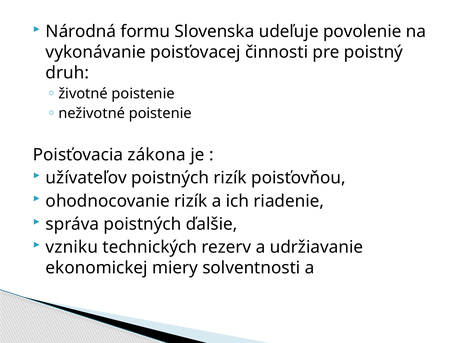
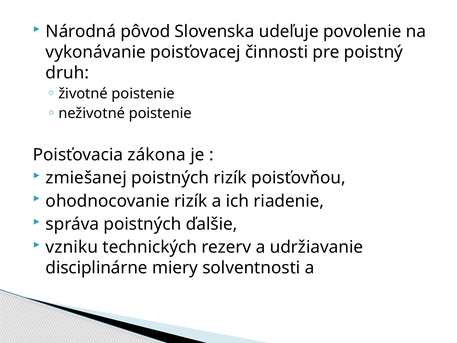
formu: formu -> pôvod
užívateľov: užívateľov -> zmiešanej
ekonomickej: ekonomickej -> disciplinárne
